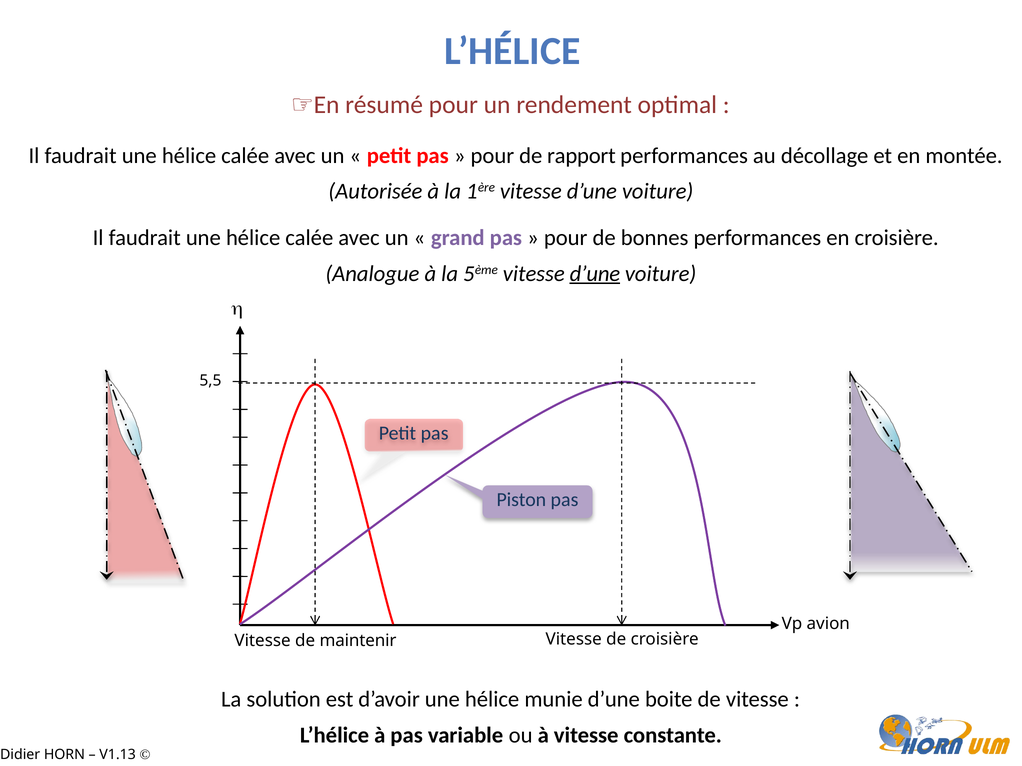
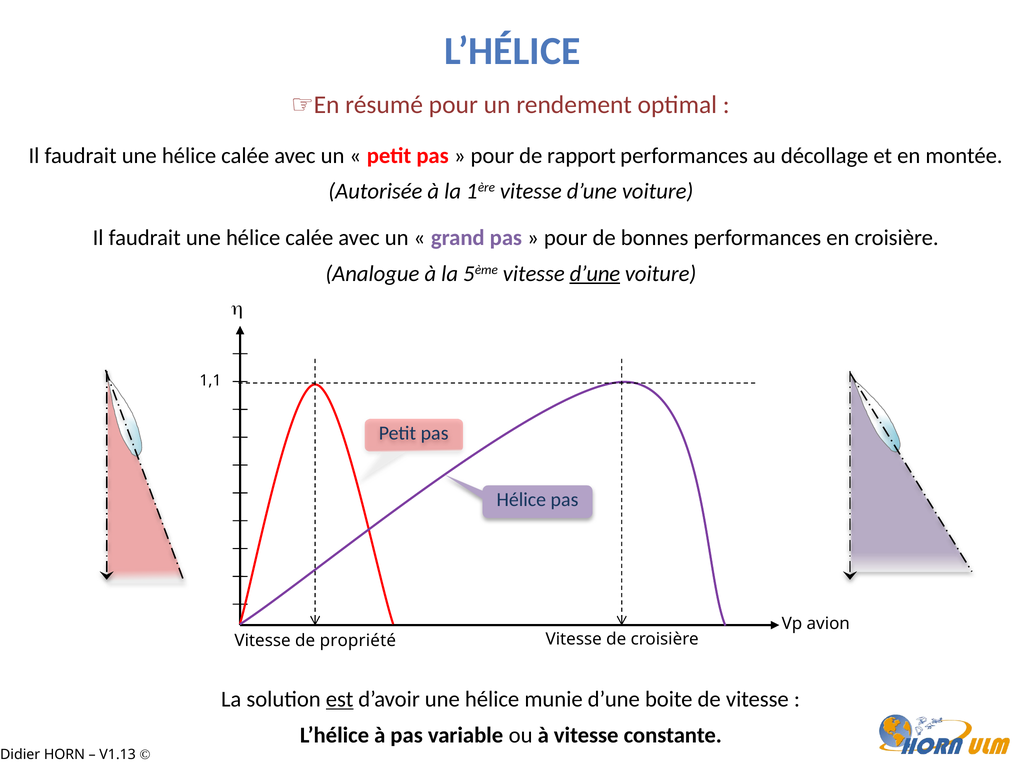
5,5: 5,5 -> 1,1
Piston at (521, 500): Piston -> Hélice
maintenir: maintenir -> propriété
est underline: none -> present
